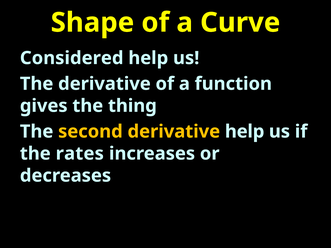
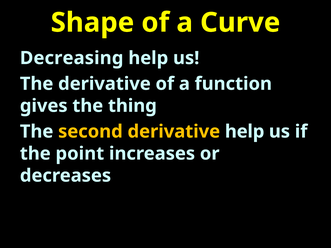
Considered: Considered -> Decreasing
rates: rates -> point
